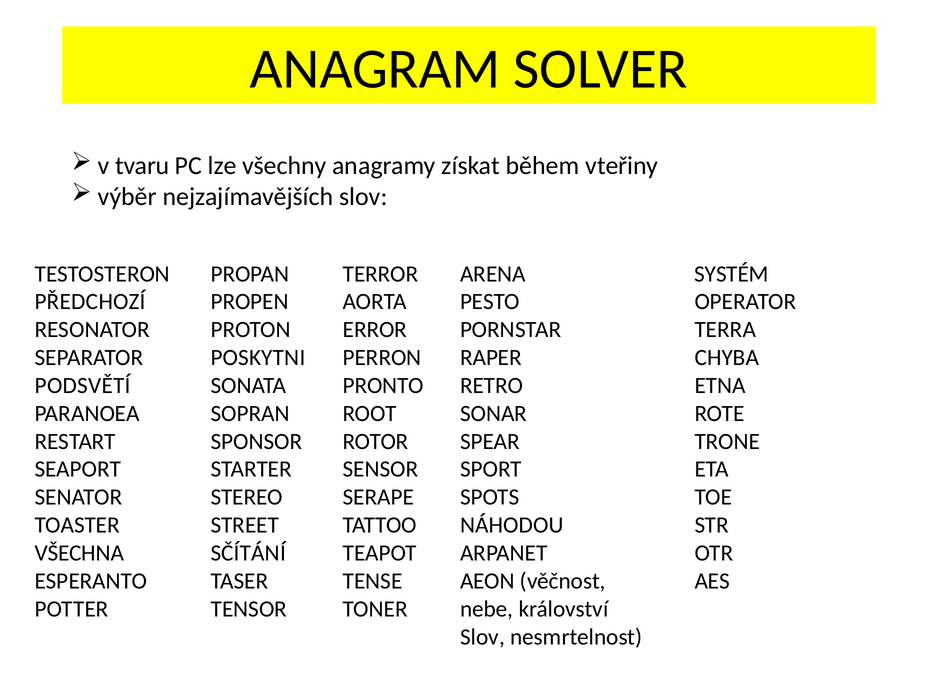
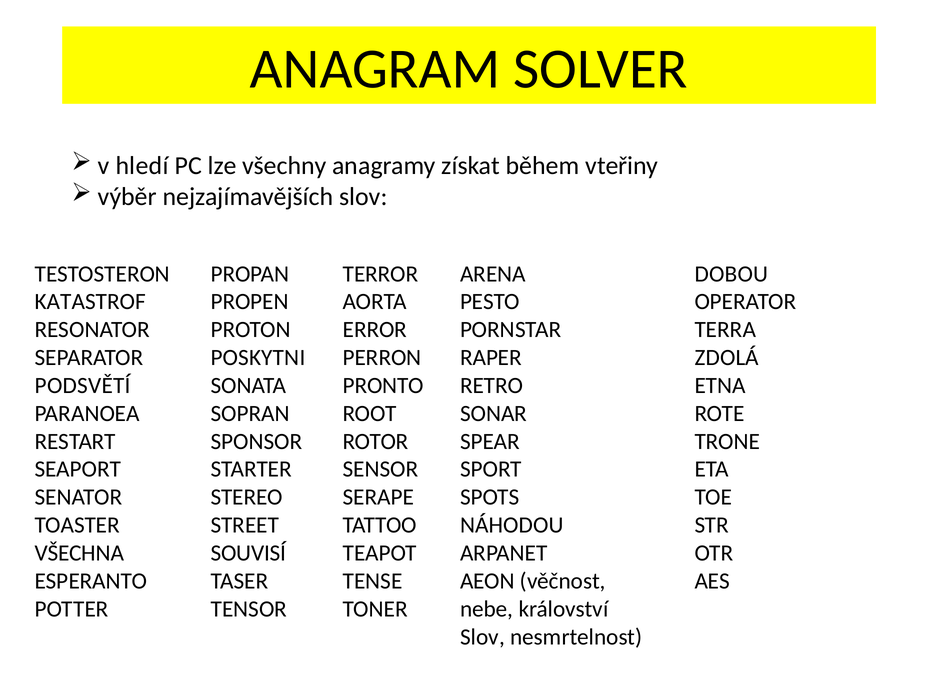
tvaru: tvaru -> hledí
SYSTÉM: SYSTÉM -> DOBOU
PŘEDCHOZÍ: PŘEDCHOZÍ -> KATASTROF
CHYBA: CHYBA -> ZDOLÁ
SČÍTÁNÍ: SČÍTÁNÍ -> SOUVISÍ
